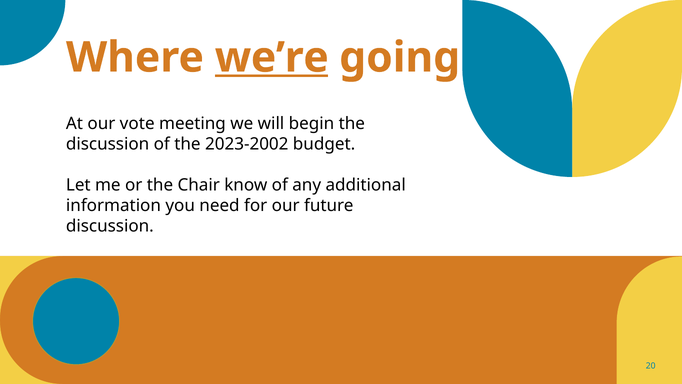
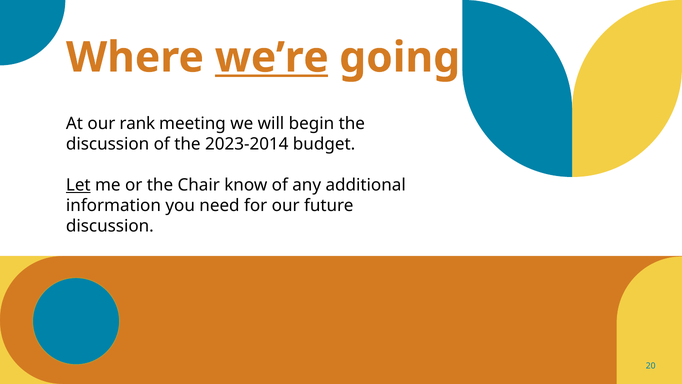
vote: vote -> rank
2023-2002: 2023-2002 -> 2023-2014
Let underline: none -> present
